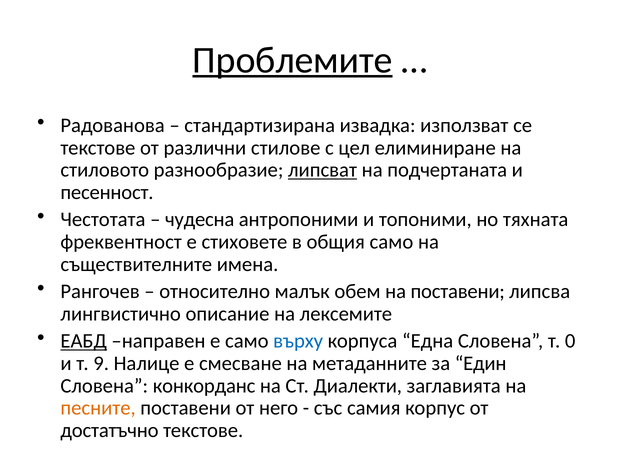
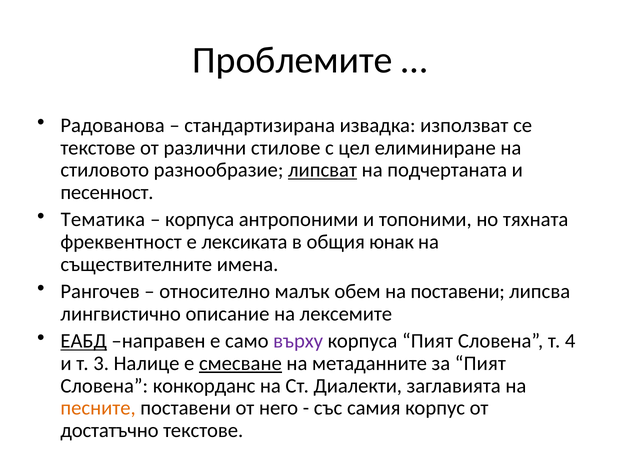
Проблемите underline: present -> none
Честотата: Честотата -> Тематика
чудесна at (200, 220): чудесна -> корпуса
стиховете: стиховете -> лексиката
общия само: само -> юнак
върху colour: blue -> purple
корпуса Една: Една -> Пият
0: 0 -> 4
9: 9 -> 3
смесване underline: none -> present
за Един: Един -> Пият
